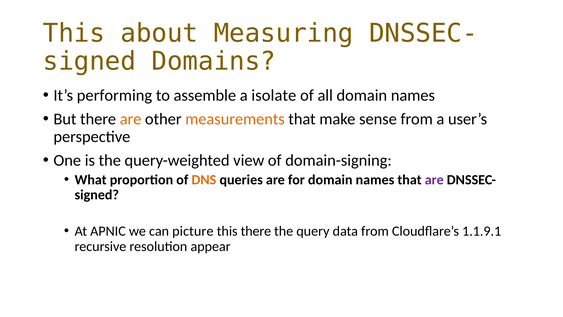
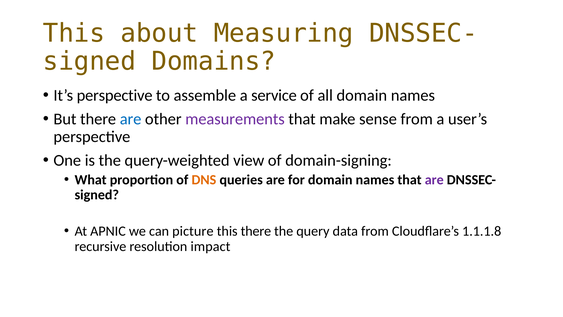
It’s performing: performing -> perspective
isolate: isolate -> service
are at (131, 119) colour: orange -> blue
measurements colour: orange -> purple
1.1.9.1: 1.1.9.1 -> 1.1.1.8
appear: appear -> impact
